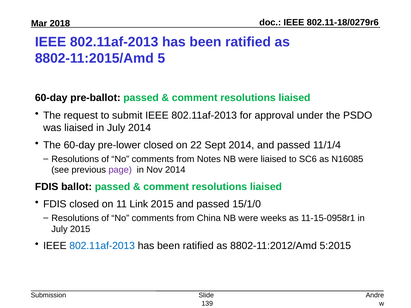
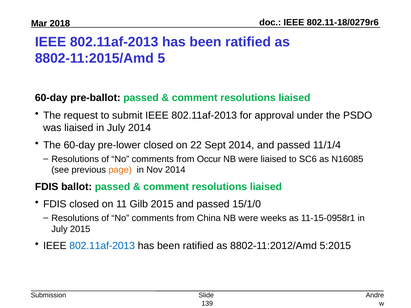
Notes: Notes -> Occur
page colour: purple -> orange
Link: Link -> Gilb
